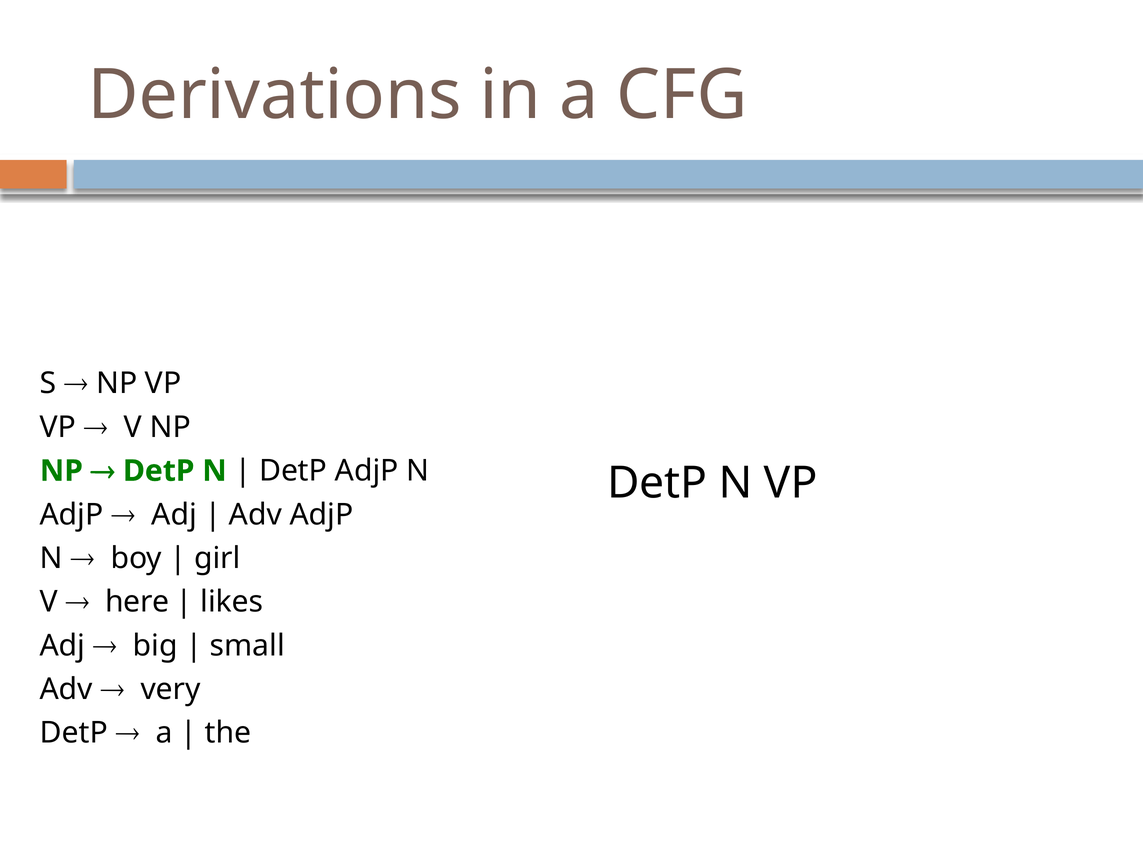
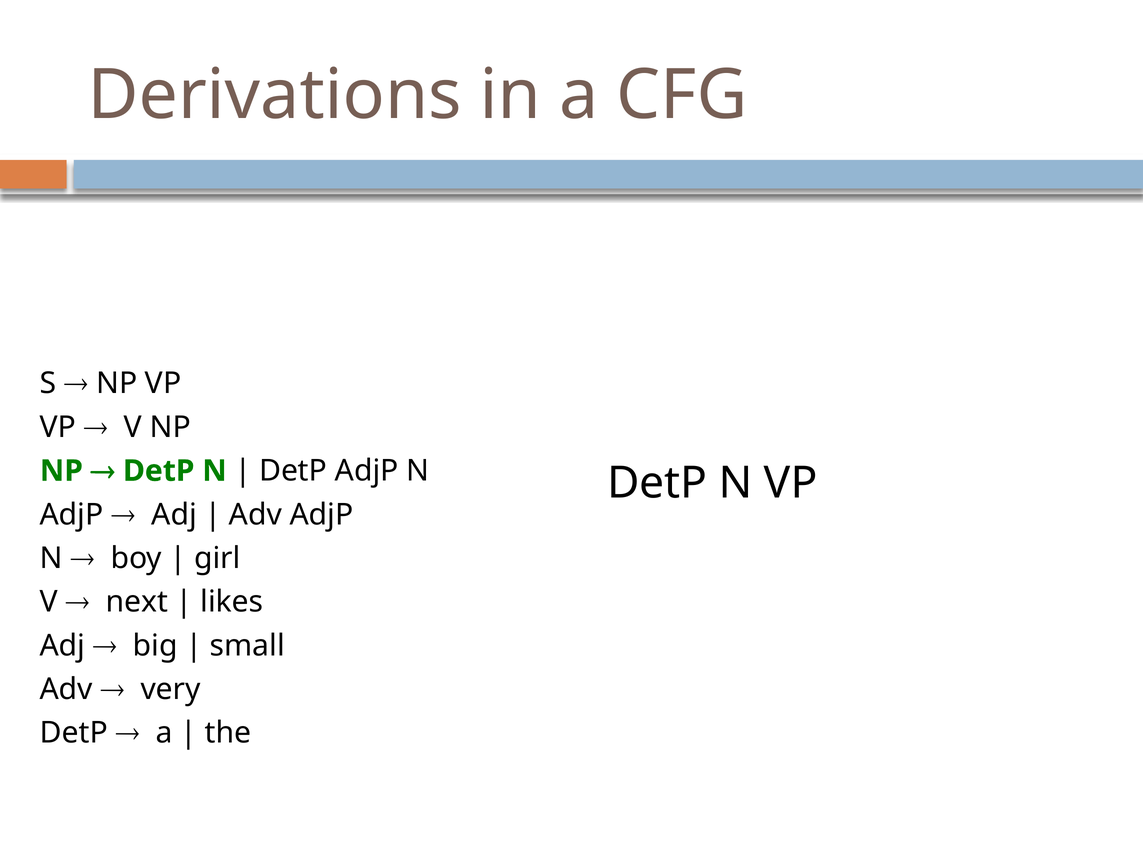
here: here -> next
